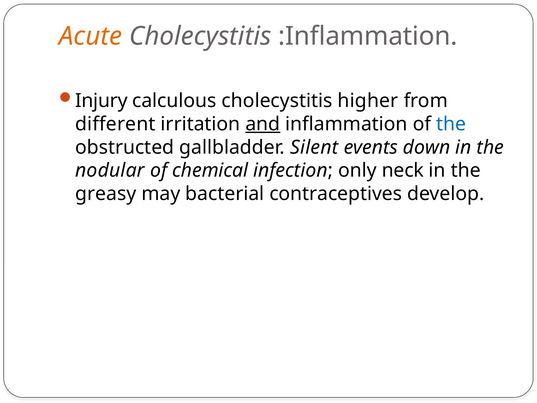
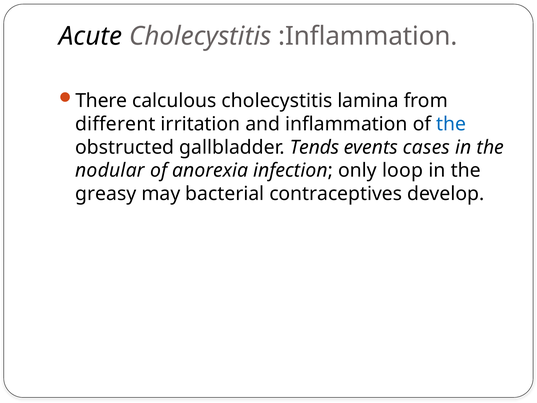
Acute colour: orange -> black
Injury: Injury -> There
higher: higher -> lamina
and underline: present -> none
Silent: Silent -> Tends
down: down -> cases
chemical: chemical -> anorexia
neck: neck -> loop
